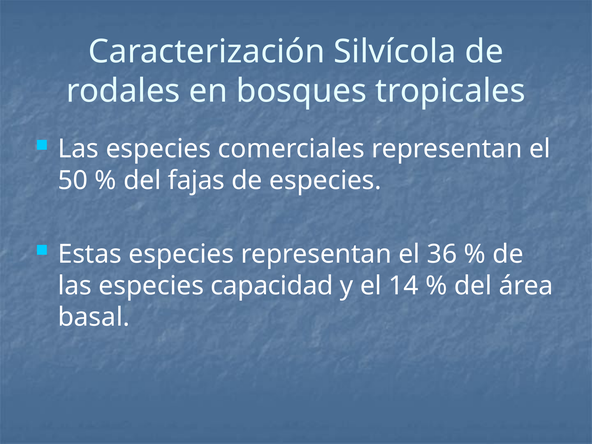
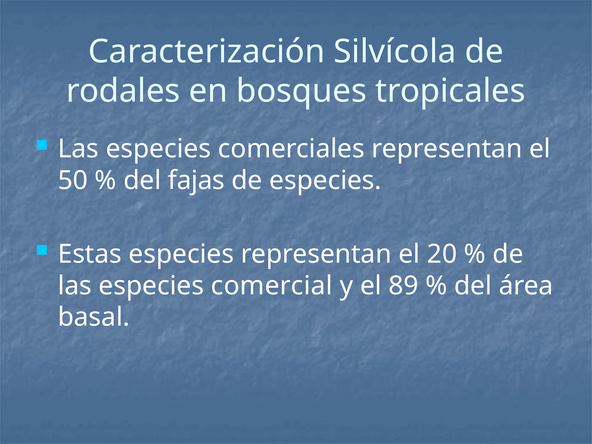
36: 36 -> 20
capacidad: capacidad -> comercial
14: 14 -> 89
